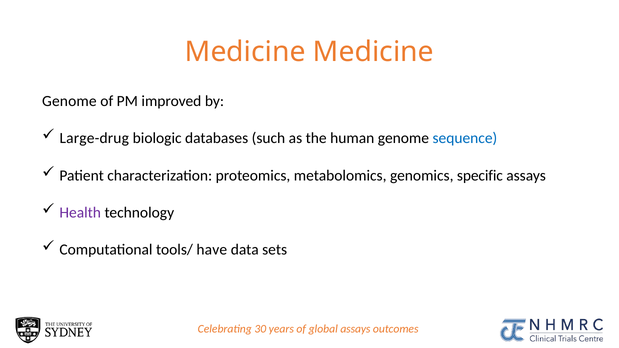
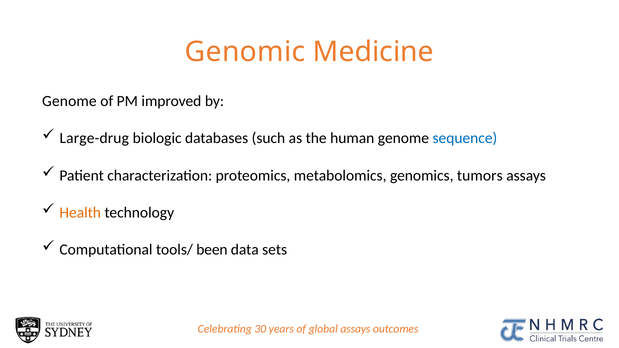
Medicine at (245, 52): Medicine -> Genomic
specific: specific -> tumors
Health colour: purple -> orange
have: have -> been
